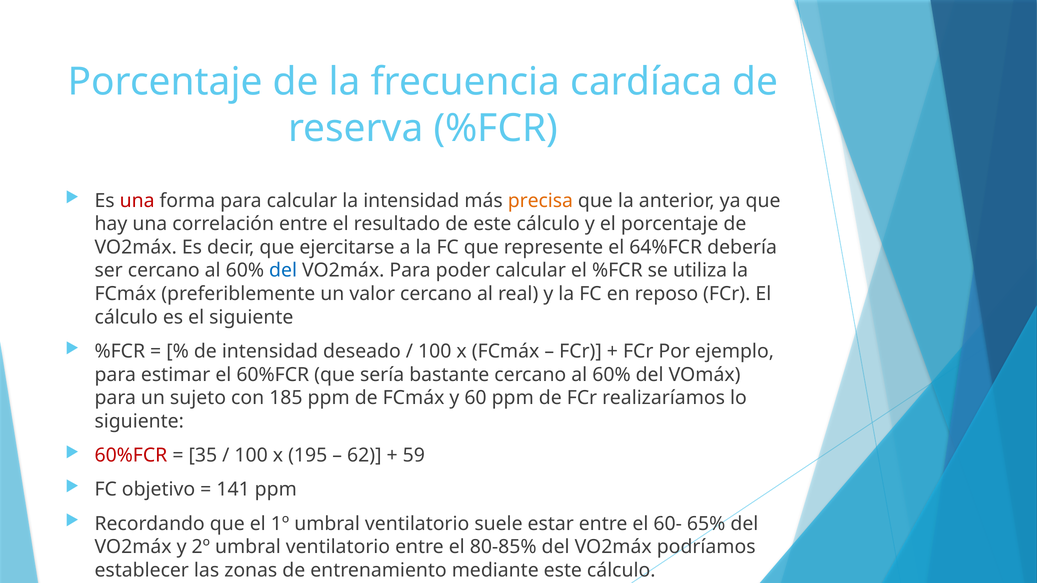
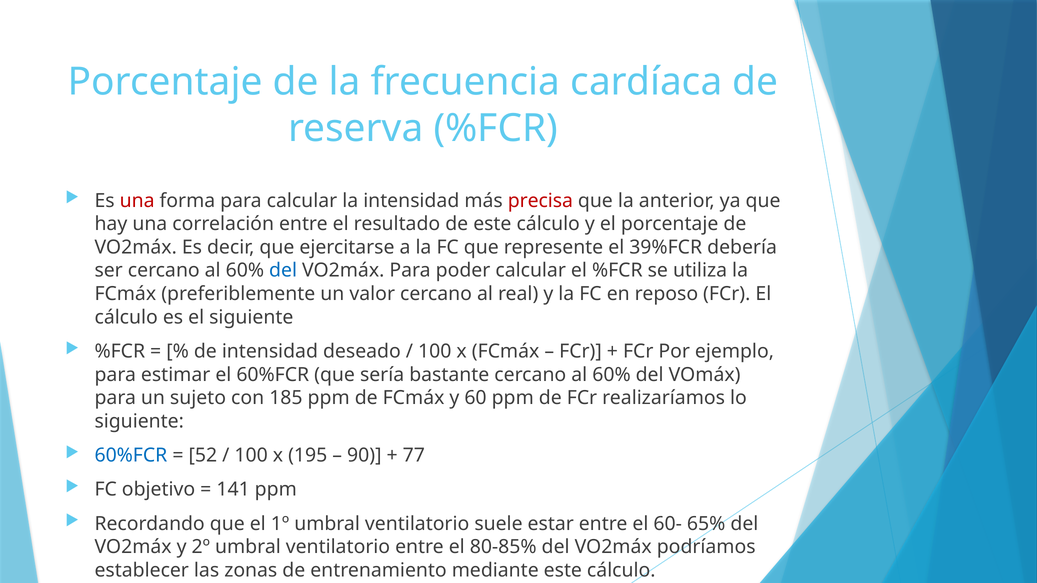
precisa colour: orange -> red
64%FCR: 64%FCR -> 39%FCR
60%FCR at (131, 456) colour: red -> blue
35: 35 -> 52
62: 62 -> 90
59: 59 -> 77
